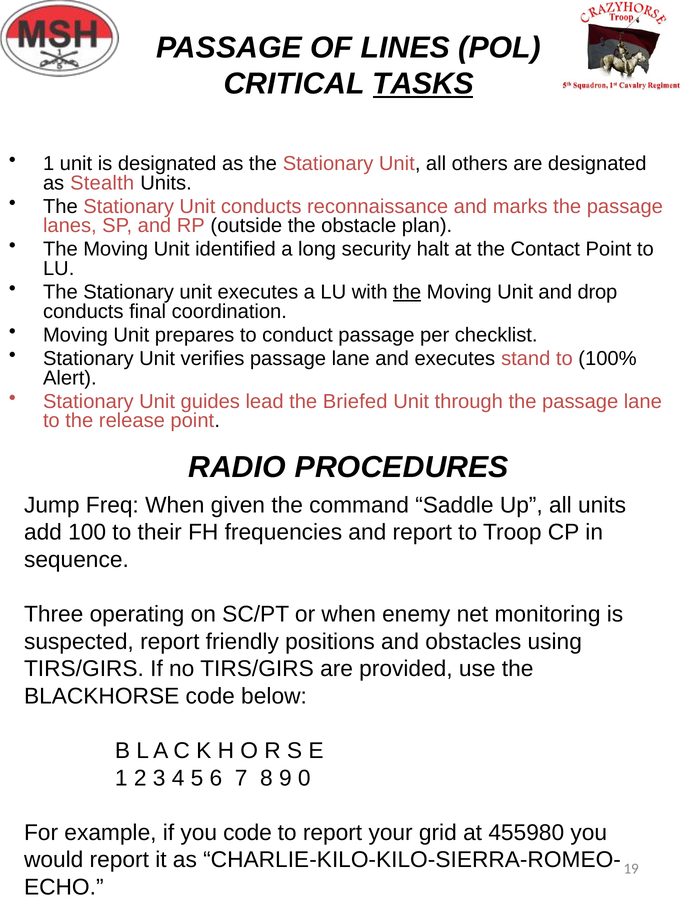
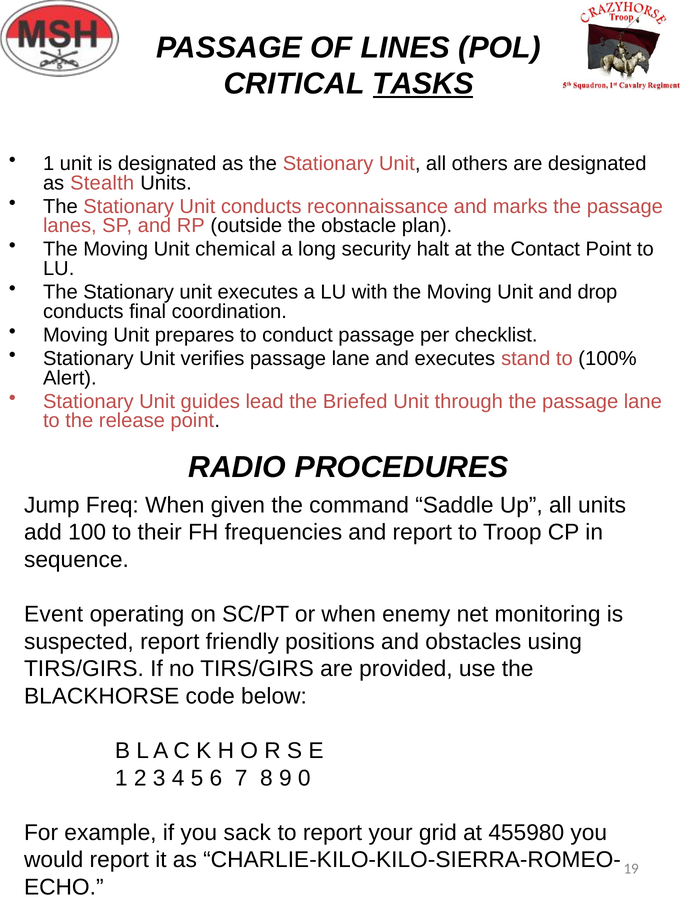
identified: identified -> chemical
the at (407, 292) underline: present -> none
Three: Three -> Event
you code: code -> sack
